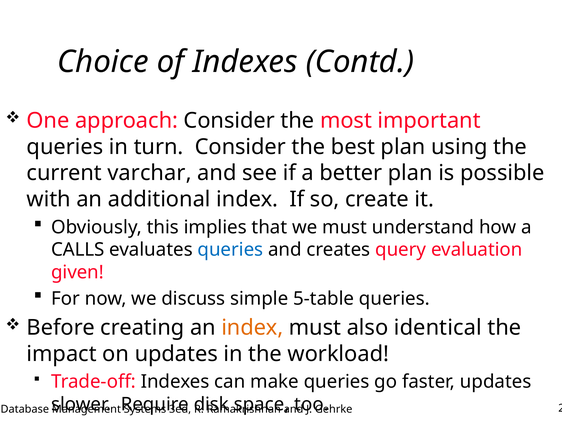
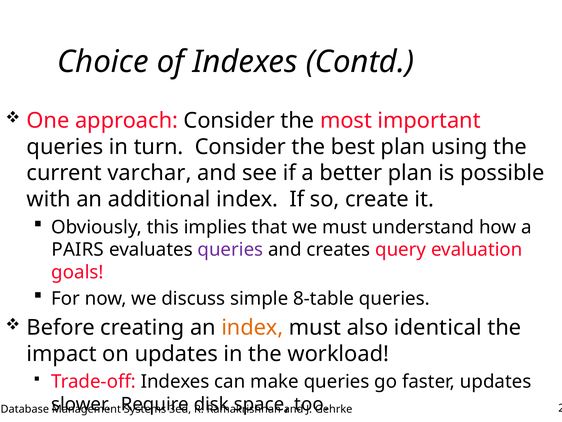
CALLS: CALLS -> PAIRS
queries at (230, 250) colour: blue -> purple
given: given -> goals
5-table: 5-table -> 8-table
